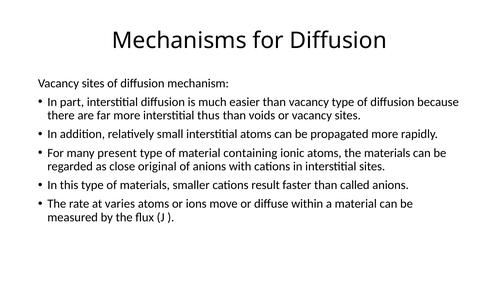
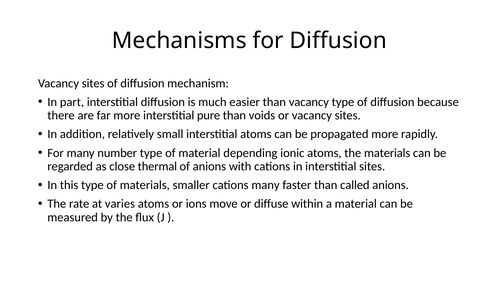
thus: thus -> pure
present: present -> number
containing: containing -> depending
original: original -> thermal
cations result: result -> many
